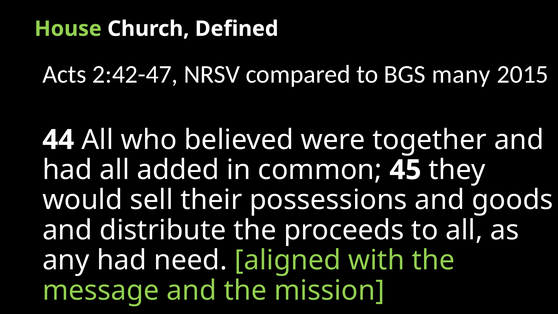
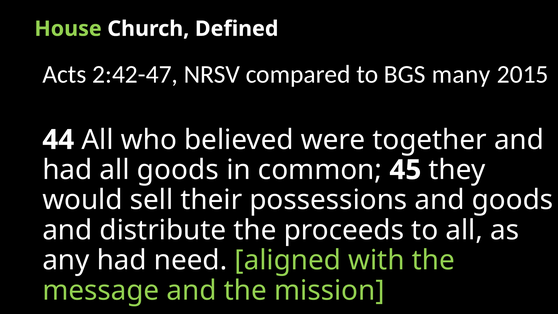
all added: added -> goods
